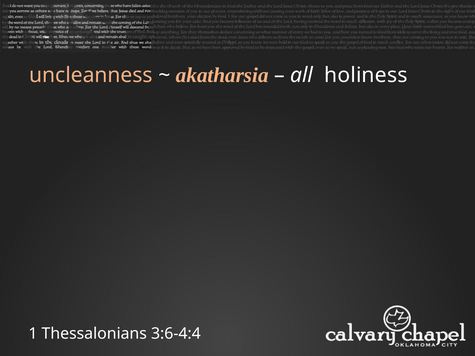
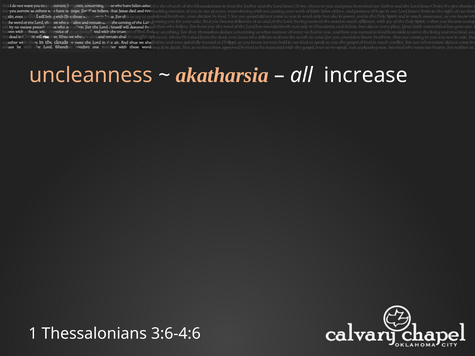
holiness: holiness -> increase
3:6-4:4: 3:6-4:4 -> 3:6-4:6
